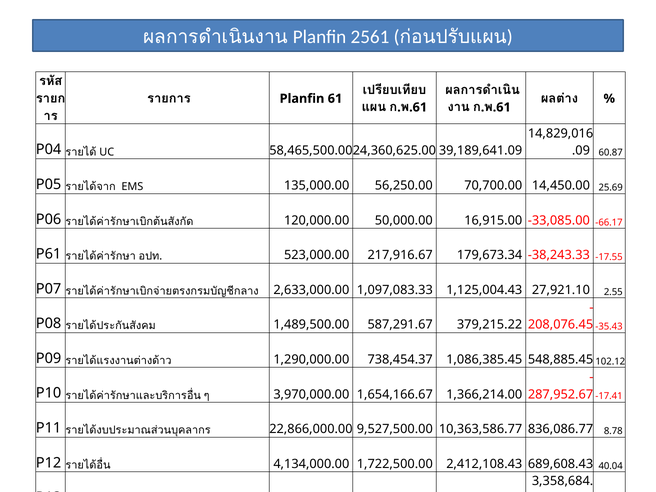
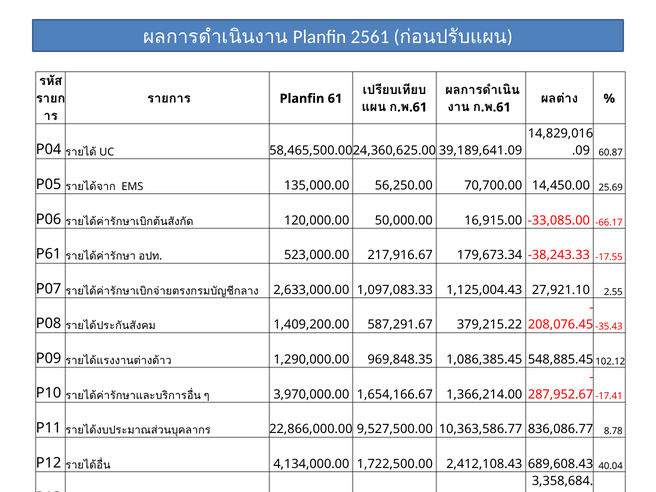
1,489,500.00: 1,489,500.00 -> 1,409,200.00
738,454.37: 738,454.37 -> 969,848.35
